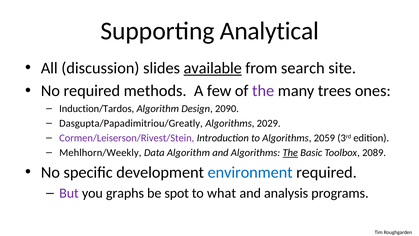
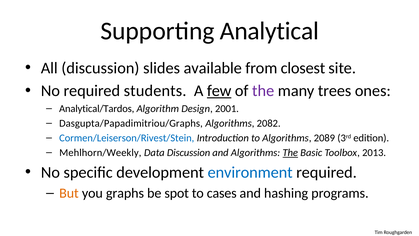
available underline: present -> none
search: search -> closest
methods: methods -> students
few underline: none -> present
Induction/Tardos: Induction/Tardos -> Analytical/Tardos
2090: 2090 -> 2001
Dasgupta/Papadimitriou/Greatly: Dasgupta/Papadimitriou/Greatly -> Dasgupta/Papadimitriou/Graphs
2029: 2029 -> 2082
Cormen/Leiserson/Rivest/Stein colour: purple -> blue
2059: 2059 -> 2089
Data Algorithm: Algorithm -> Discussion
2089: 2089 -> 2013
But colour: purple -> orange
what: what -> cases
analysis: analysis -> hashing
